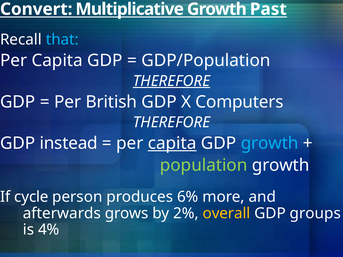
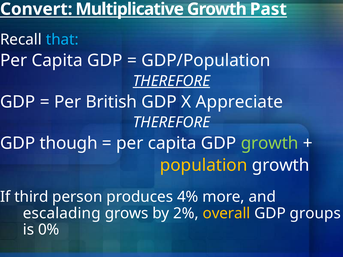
Computers: Computers -> Appreciate
instead: instead -> though
capita at (172, 143) underline: present -> none
growth at (270, 143) colour: light blue -> light green
population colour: light green -> yellow
cycle: cycle -> third
6%: 6% -> 4%
afterwards: afterwards -> escalading
4%: 4% -> 0%
